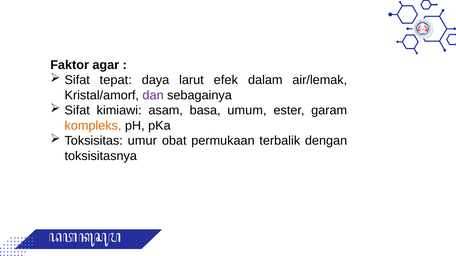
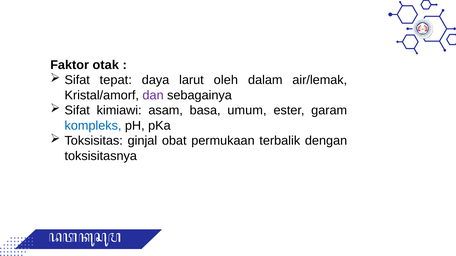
agar: agar -> otak
efek: efek -> oleh
kompleks colour: orange -> blue
umur: umur -> ginjal
